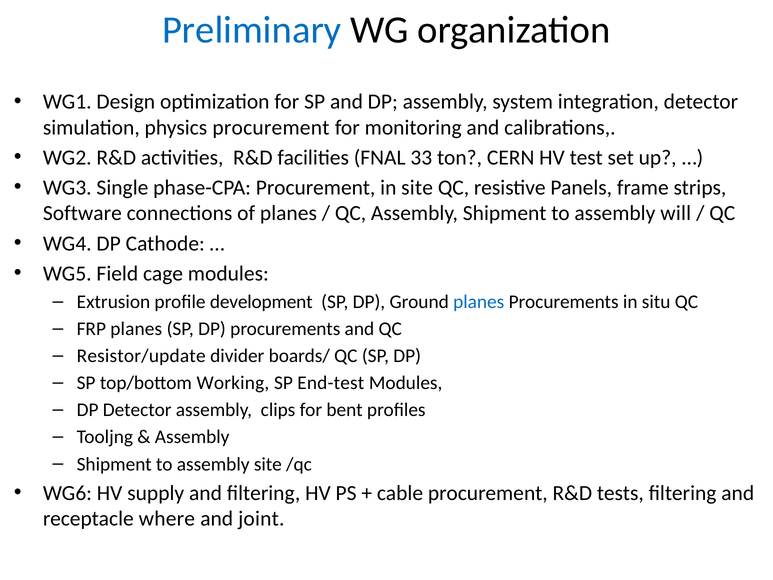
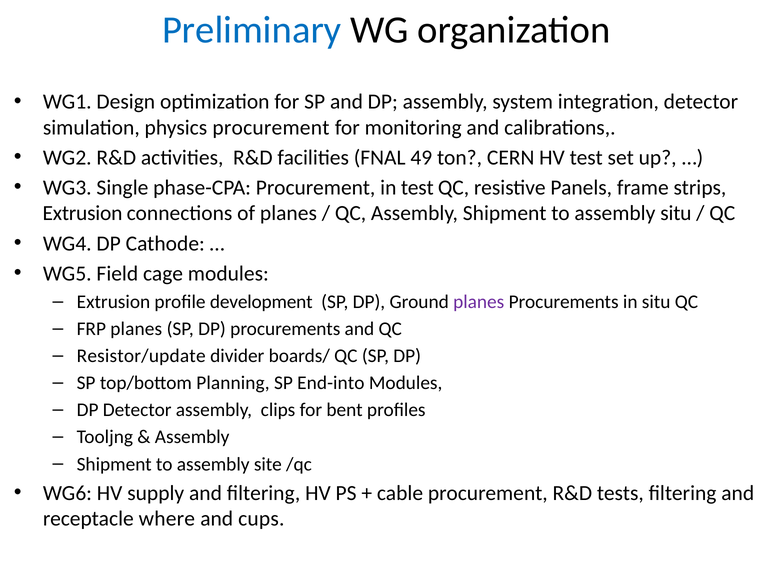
33: 33 -> 49
in site: site -> test
Software at (82, 213): Software -> Extrusion
assembly will: will -> situ
planes at (479, 302) colour: blue -> purple
Working: Working -> Planning
End-test: End-test -> End-into
joint: joint -> cups
